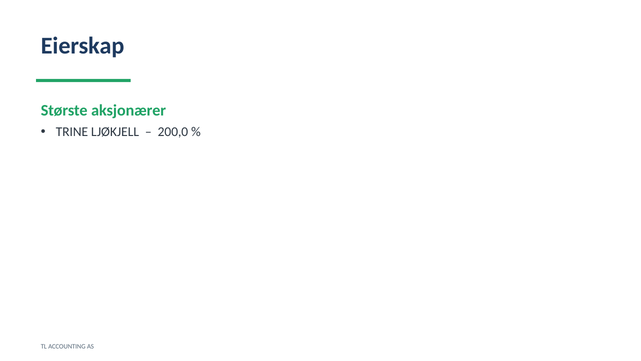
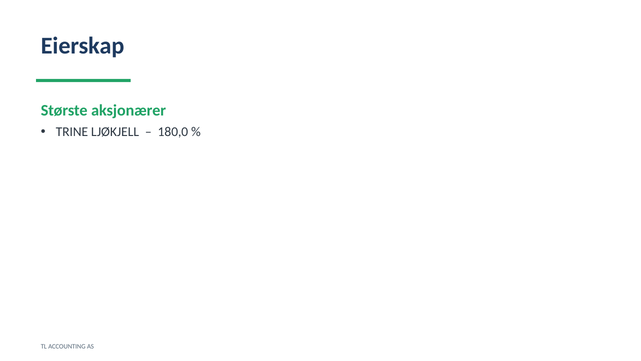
200,0: 200,0 -> 180,0
